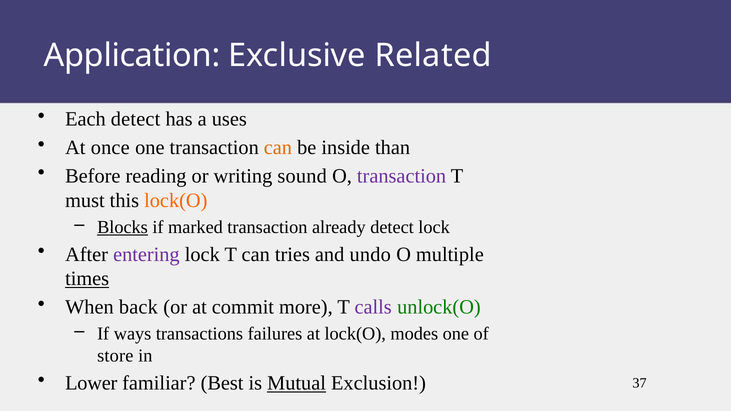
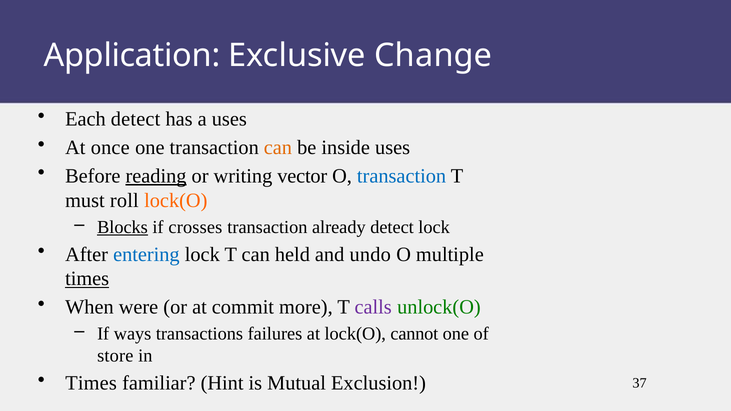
Related: Related -> Change
inside than: than -> uses
reading underline: none -> present
sound: sound -> vector
transaction at (402, 176) colour: purple -> blue
this: this -> roll
marked: marked -> crosses
entering colour: purple -> blue
tries: tries -> held
back: back -> were
modes: modes -> cannot
Lower at (91, 383): Lower -> Times
Best: Best -> Hint
Mutual underline: present -> none
